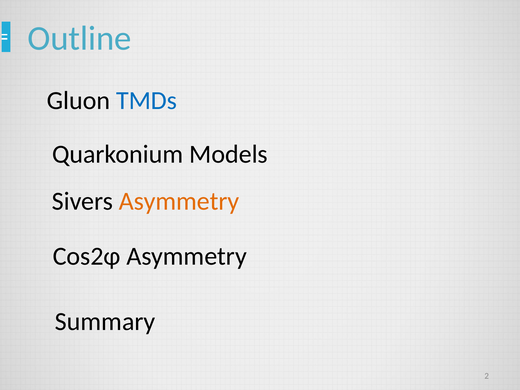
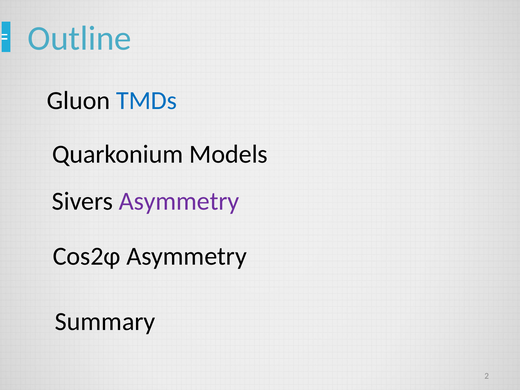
Asymmetry at (179, 201) colour: orange -> purple
